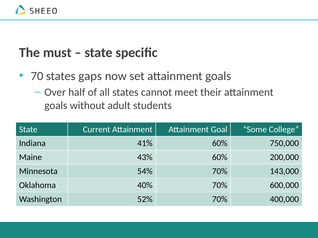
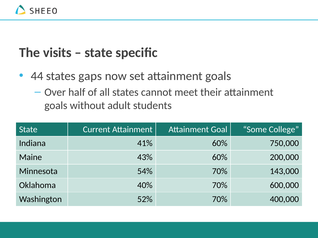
must: must -> visits
70: 70 -> 44
